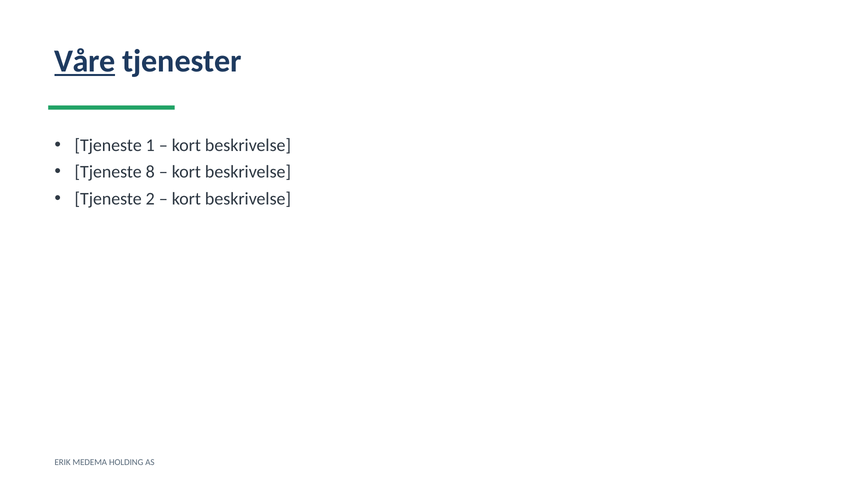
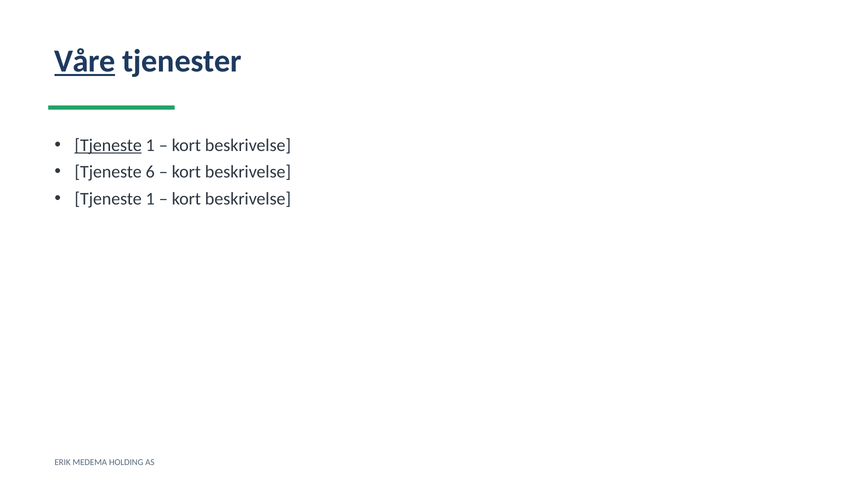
Tjeneste at (108, 145) underline: none -> present
8: 8 -> 6
2 at (150, 199): 2 -> 1
